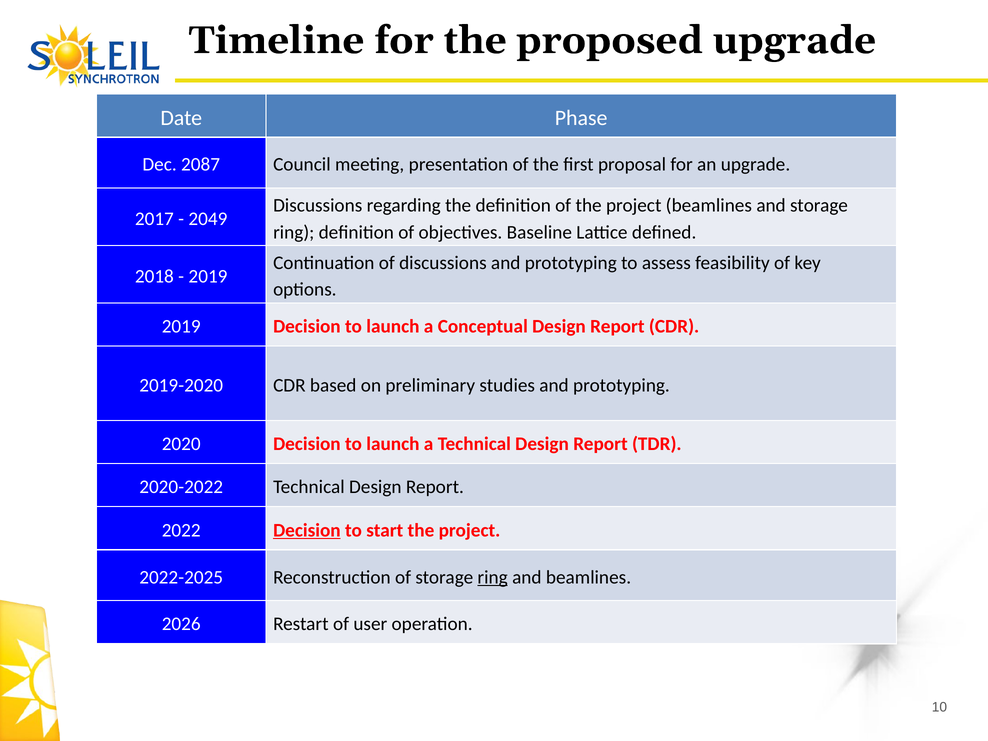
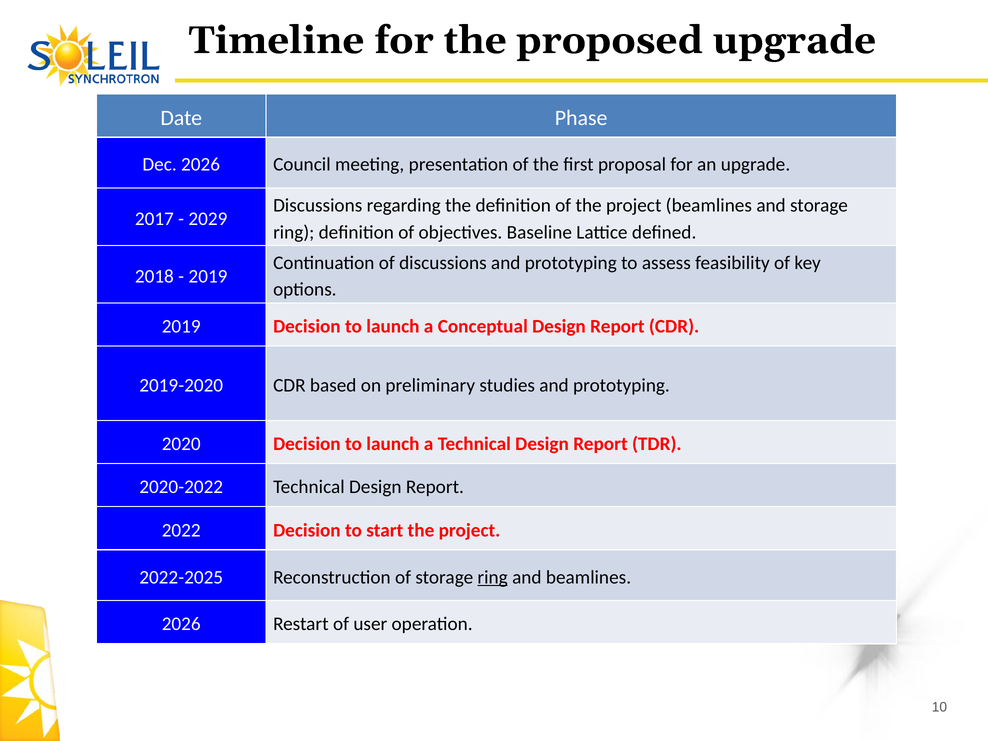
Dec 2087: 2087 -> 2026
2049: 2049 -> 2029
Decision at (307, 530) underline: present -> none
